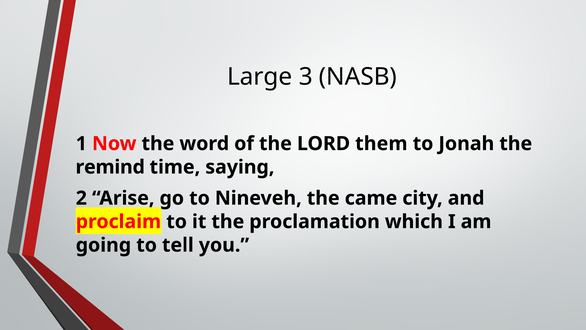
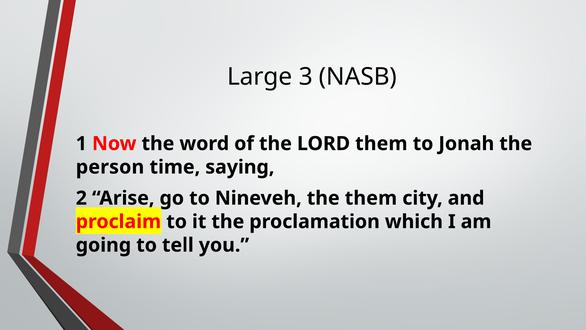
remind: remind -> person
the came: came -> them
